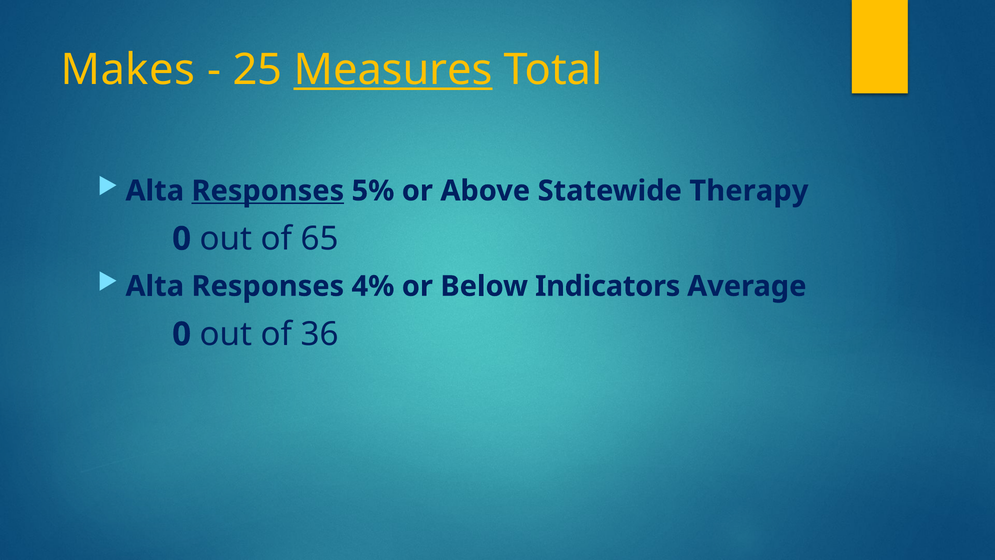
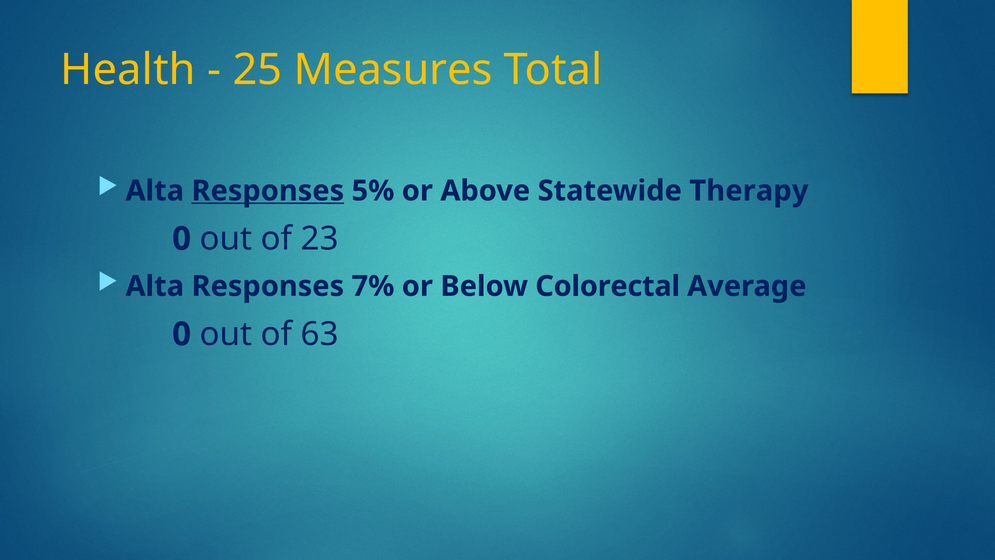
Makes: Makes -> Health
Measures underline: present -> none
65: 65 -> 23
4%: 4% -> 7%
Indicators: Indicators -> Colorectal
36: 36 -> 63
